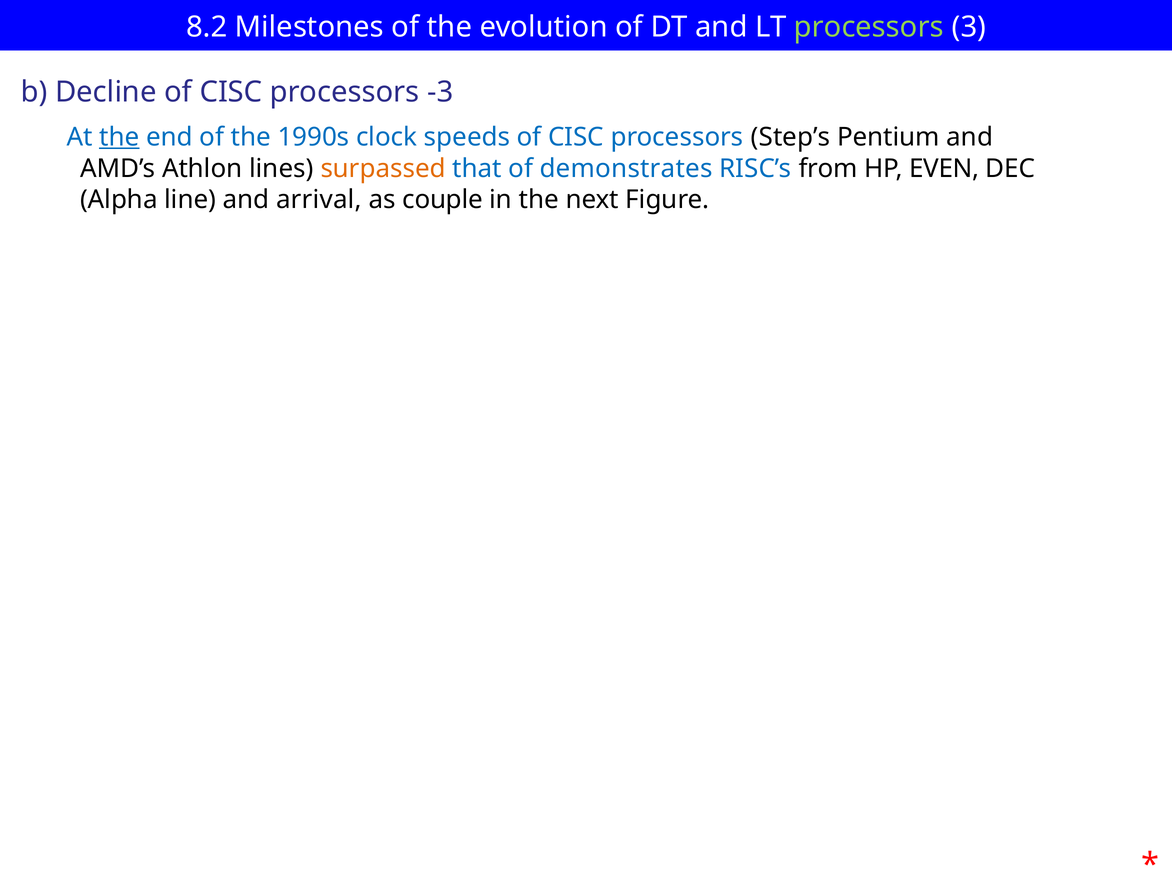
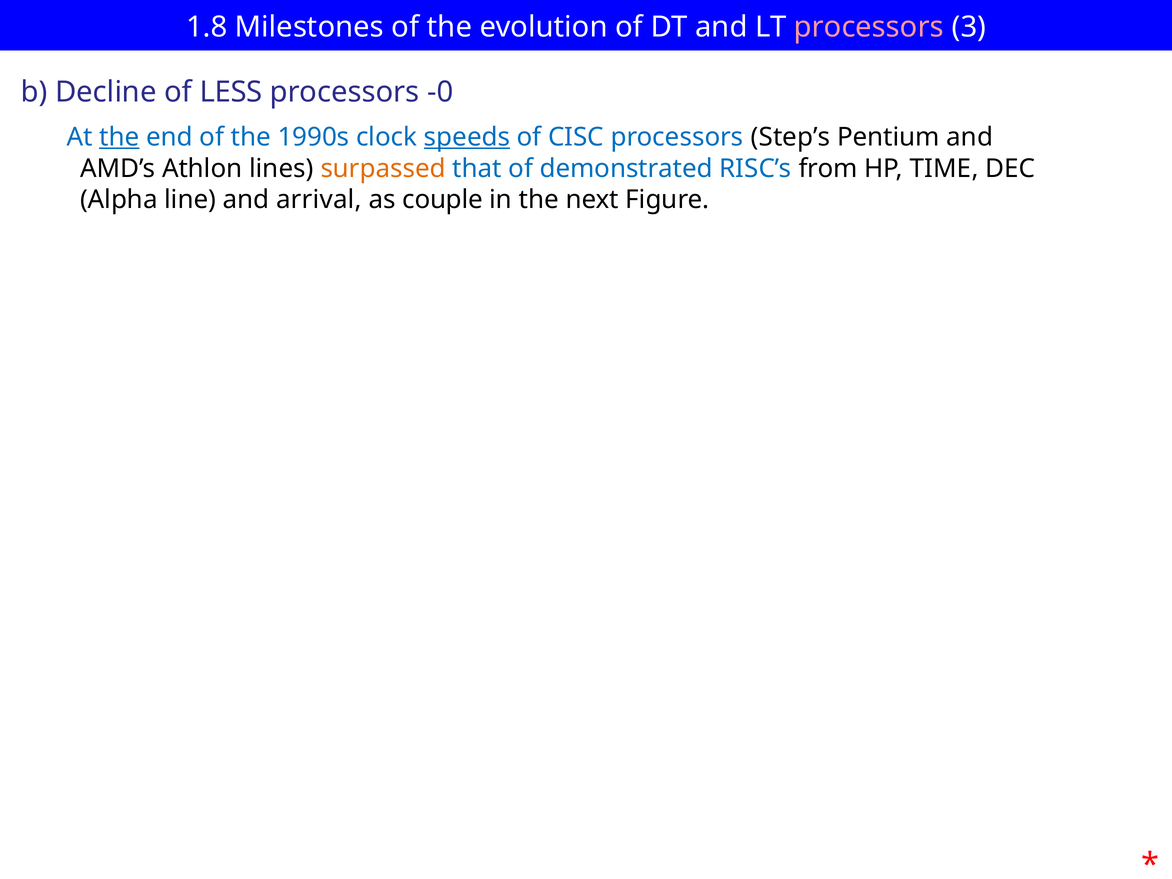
8.2: 8.2 -> 1.8
processors at (869, 27) colour: light green -> pink
Decline of CISC: CISC -> LESS
-3: -3 -> -0
speeds underline: none -> present
demonstrates: demonstrates -> demonstrated
EVEN: EVEN -> TIME
